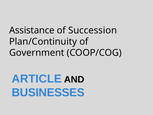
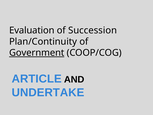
Assistance: Assistance -> Evaluation
Government underline: none -> present
BUSINESSES: BUSINESSES -> UNDERTAKE
